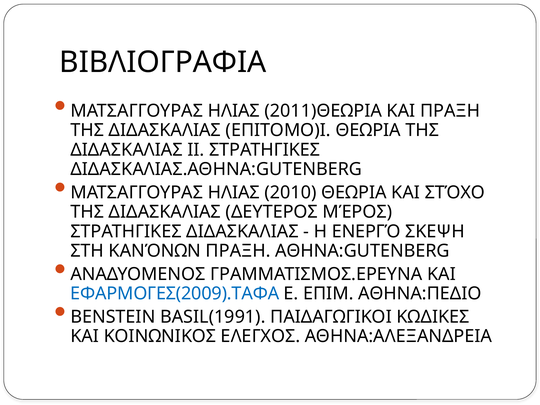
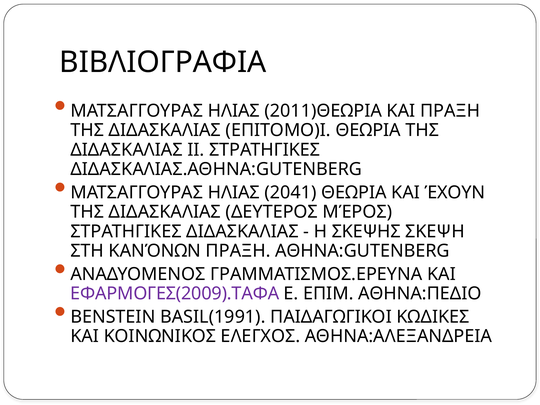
2010: 2010 -> 2041
ΣΤΌΧΟ: ΣΤΌΧΟ -> ΈΧΟΥΝ
ΕΝΕΡΓΌ: ΕΝΕΡΓΌ -> ΣΚΕΨΗΣ
ΕΦΑΡΜΟΓΕΣ(2009).ΤΑΦΑ colour: blue -> purple
